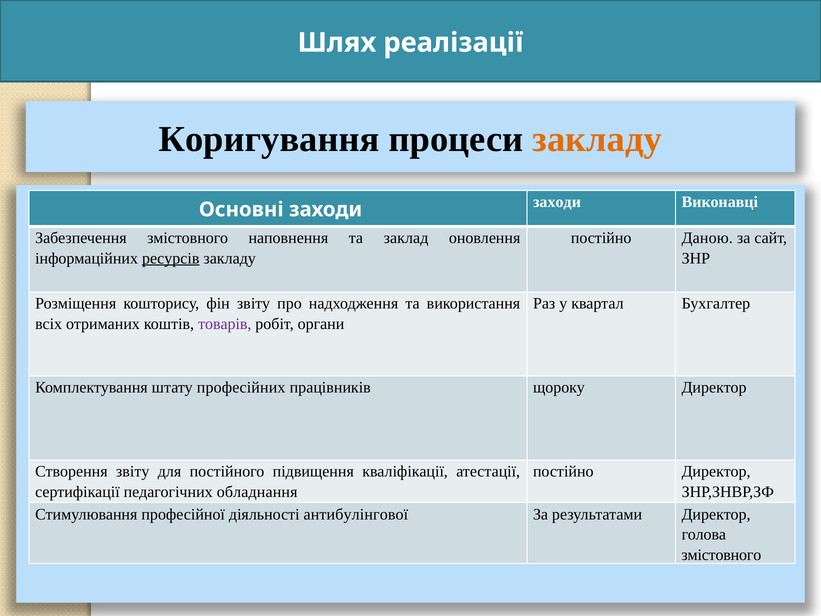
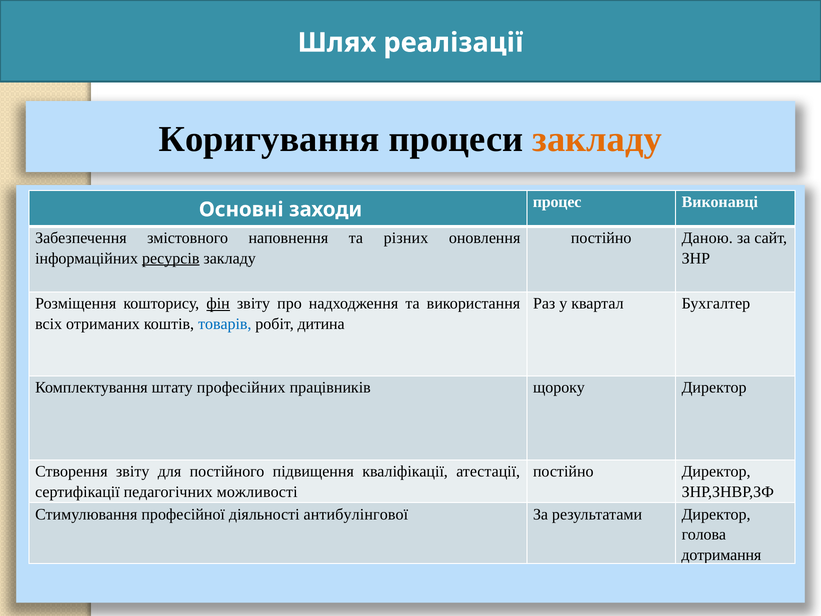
заходи at (557, 202): заходи -> процес
заклад: заклад -> різних
фін underline: none -> present
товарів colour: purple -> blue
органи: органи -> дитина
обладнання: обладнання -> можливості
змістовного at (721, 555): змістовного -> дотримання
